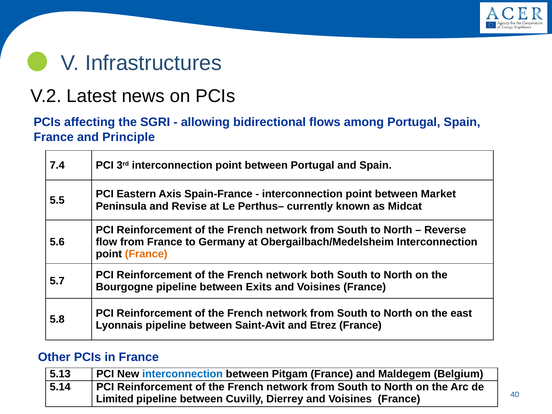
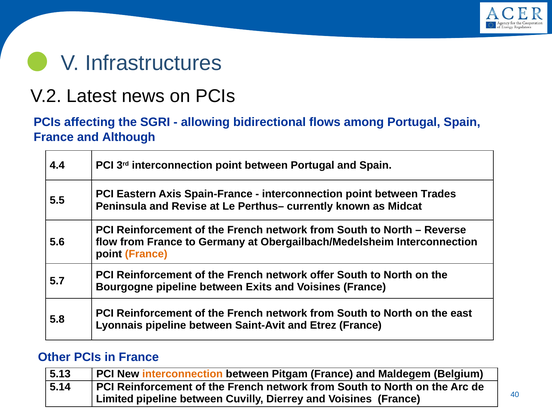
Principle: Principle -> Although
7.4: 7.4 -> 4.4
Market: Market -> Trades
both: both -> offer
interconnection at (183, 374) colour: blue -> orange
